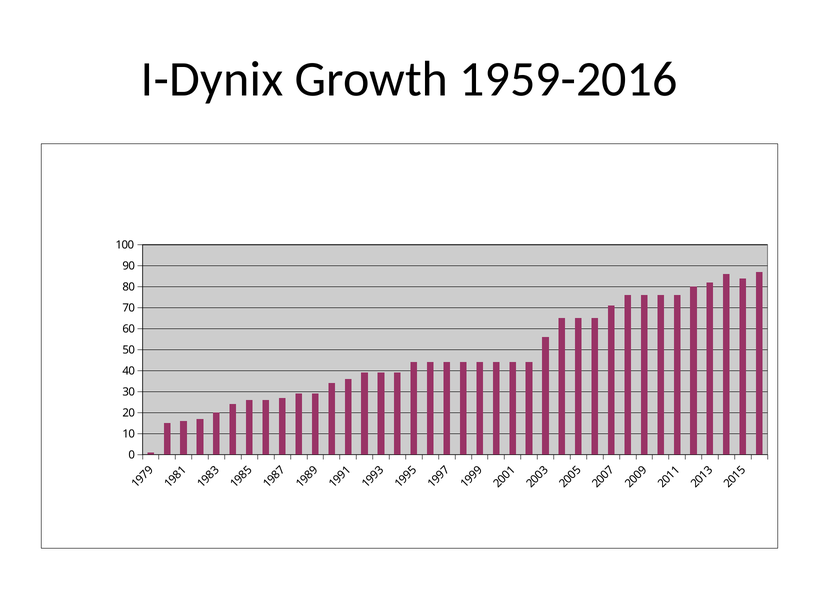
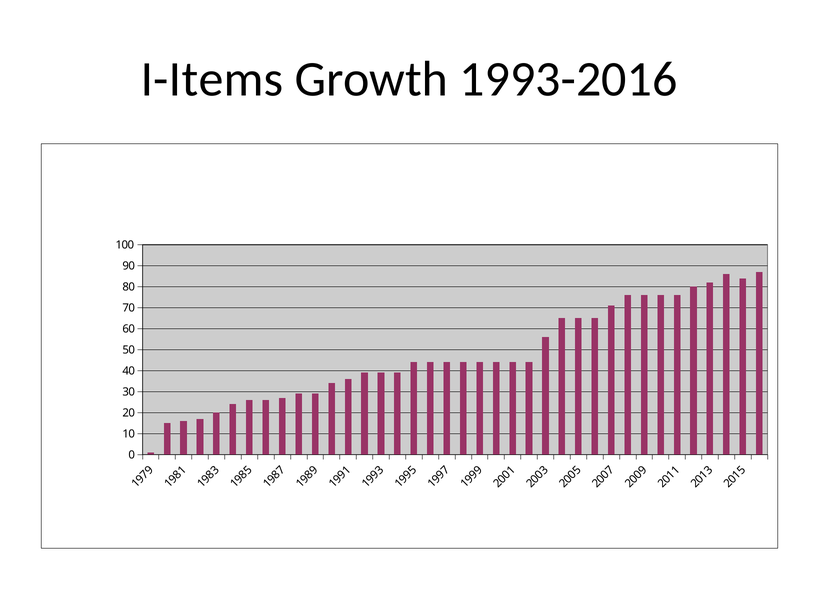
I-Dynix: I-Dynix -> I-Items
1959-2016: 1959-2016 -> 1993-2016
